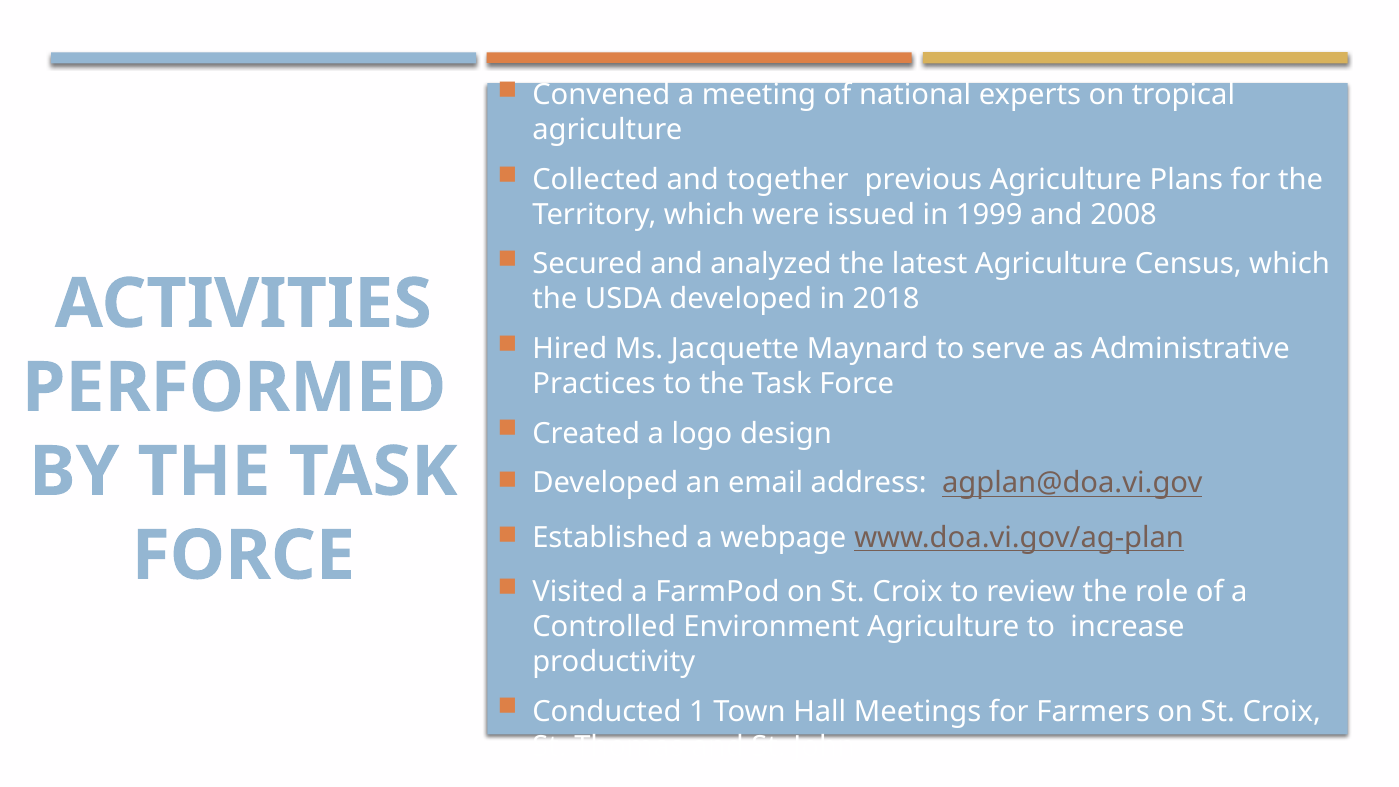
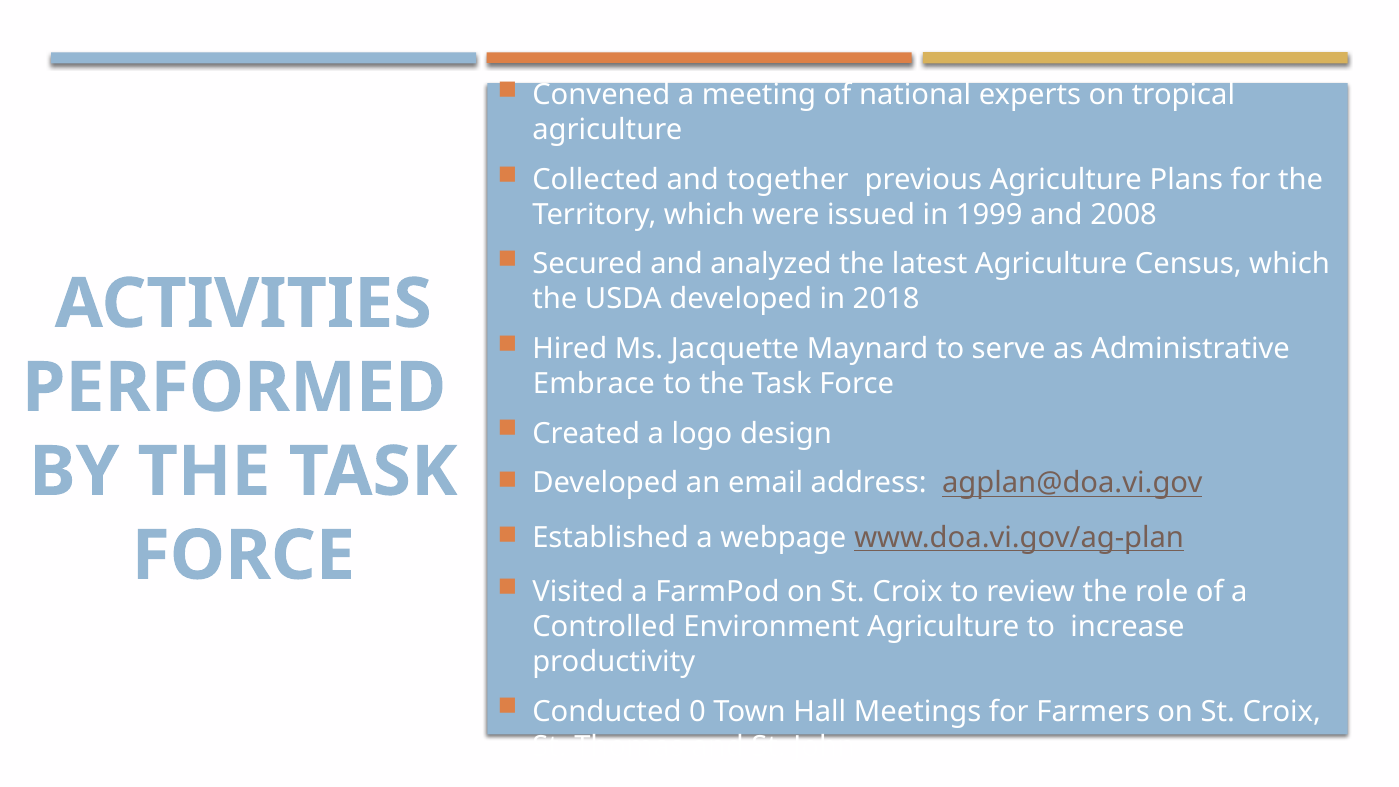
Practices: Practices -> Embrace
1: 1 -> 0
